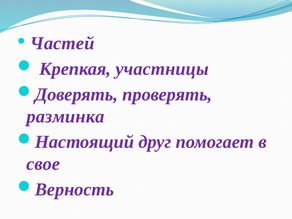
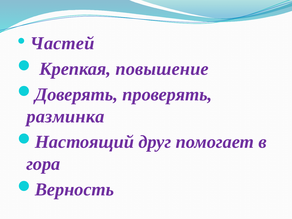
участницы: участницы -> повышение
свое: свое -> гора
